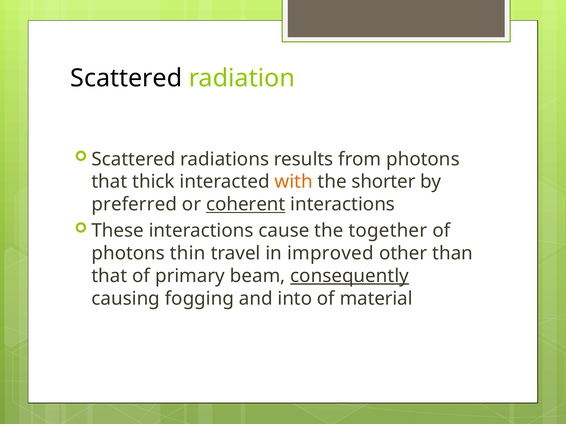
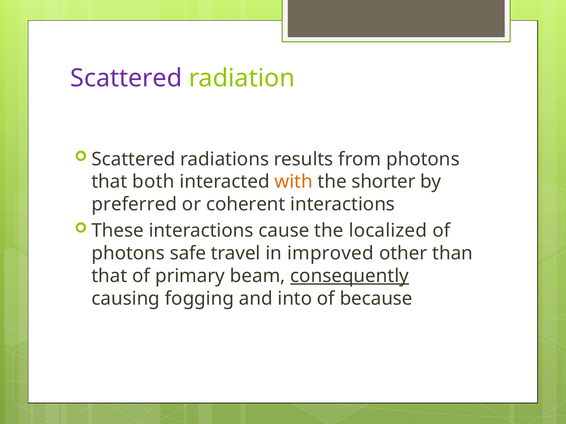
Scattered at (126, 78) colour: black -> purple
thick: thick -> both
coherent underline: present -> none
together: together -> localized
thin: thin -> safe
material: material -> because
